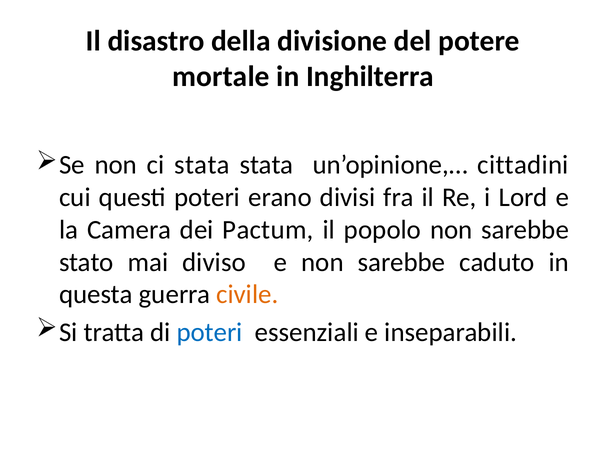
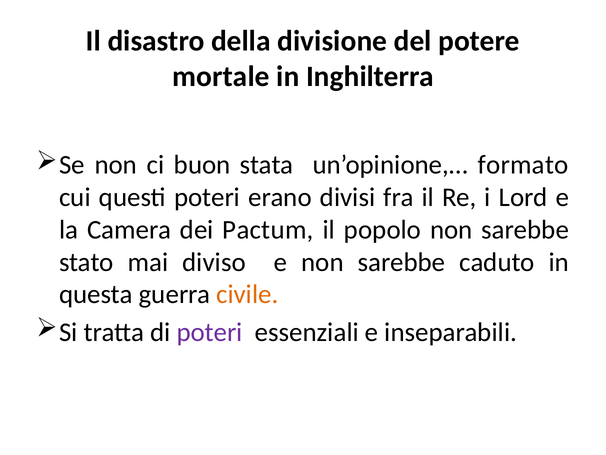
ci stata: stata -> buon
cittadini: cittadini -> formato
poteri at (210, 332) colour: blue -> purple
